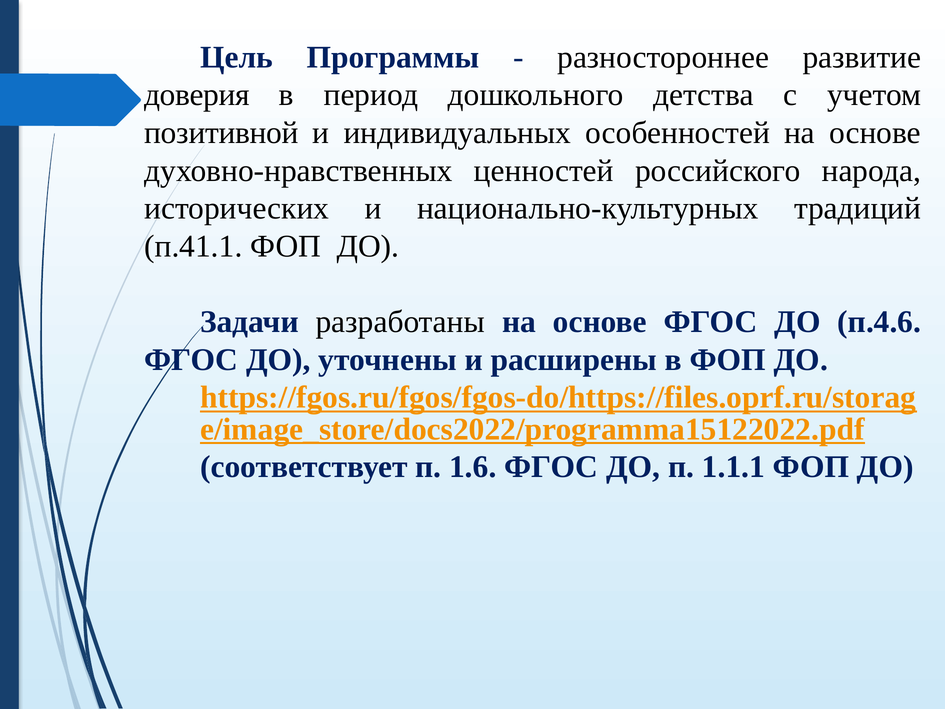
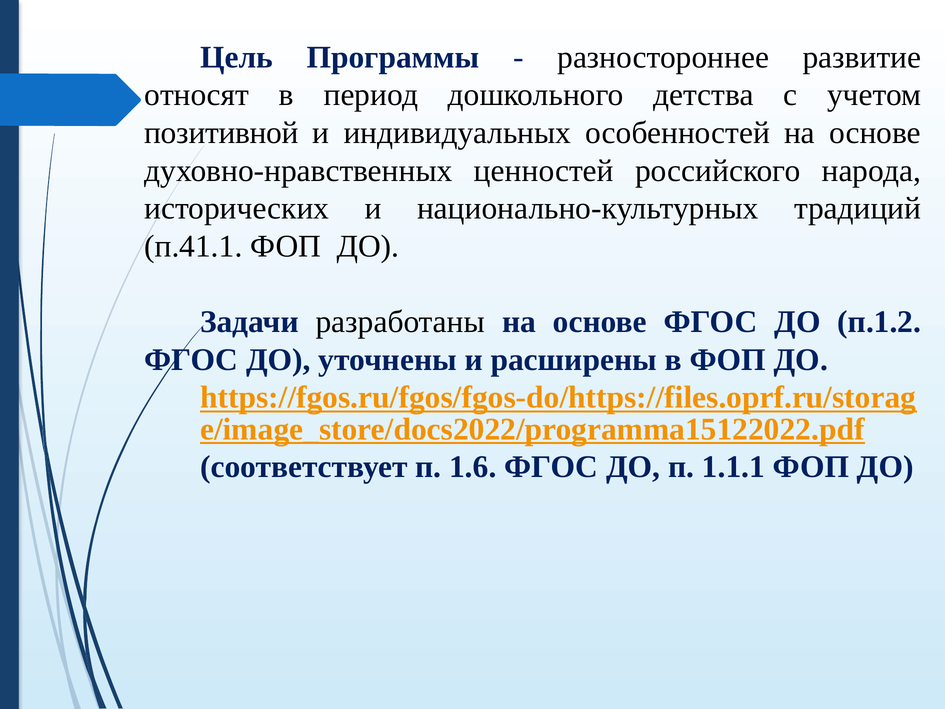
доверия: доверия -> относят
п.4.6: п.4.6 -> п.1.2
